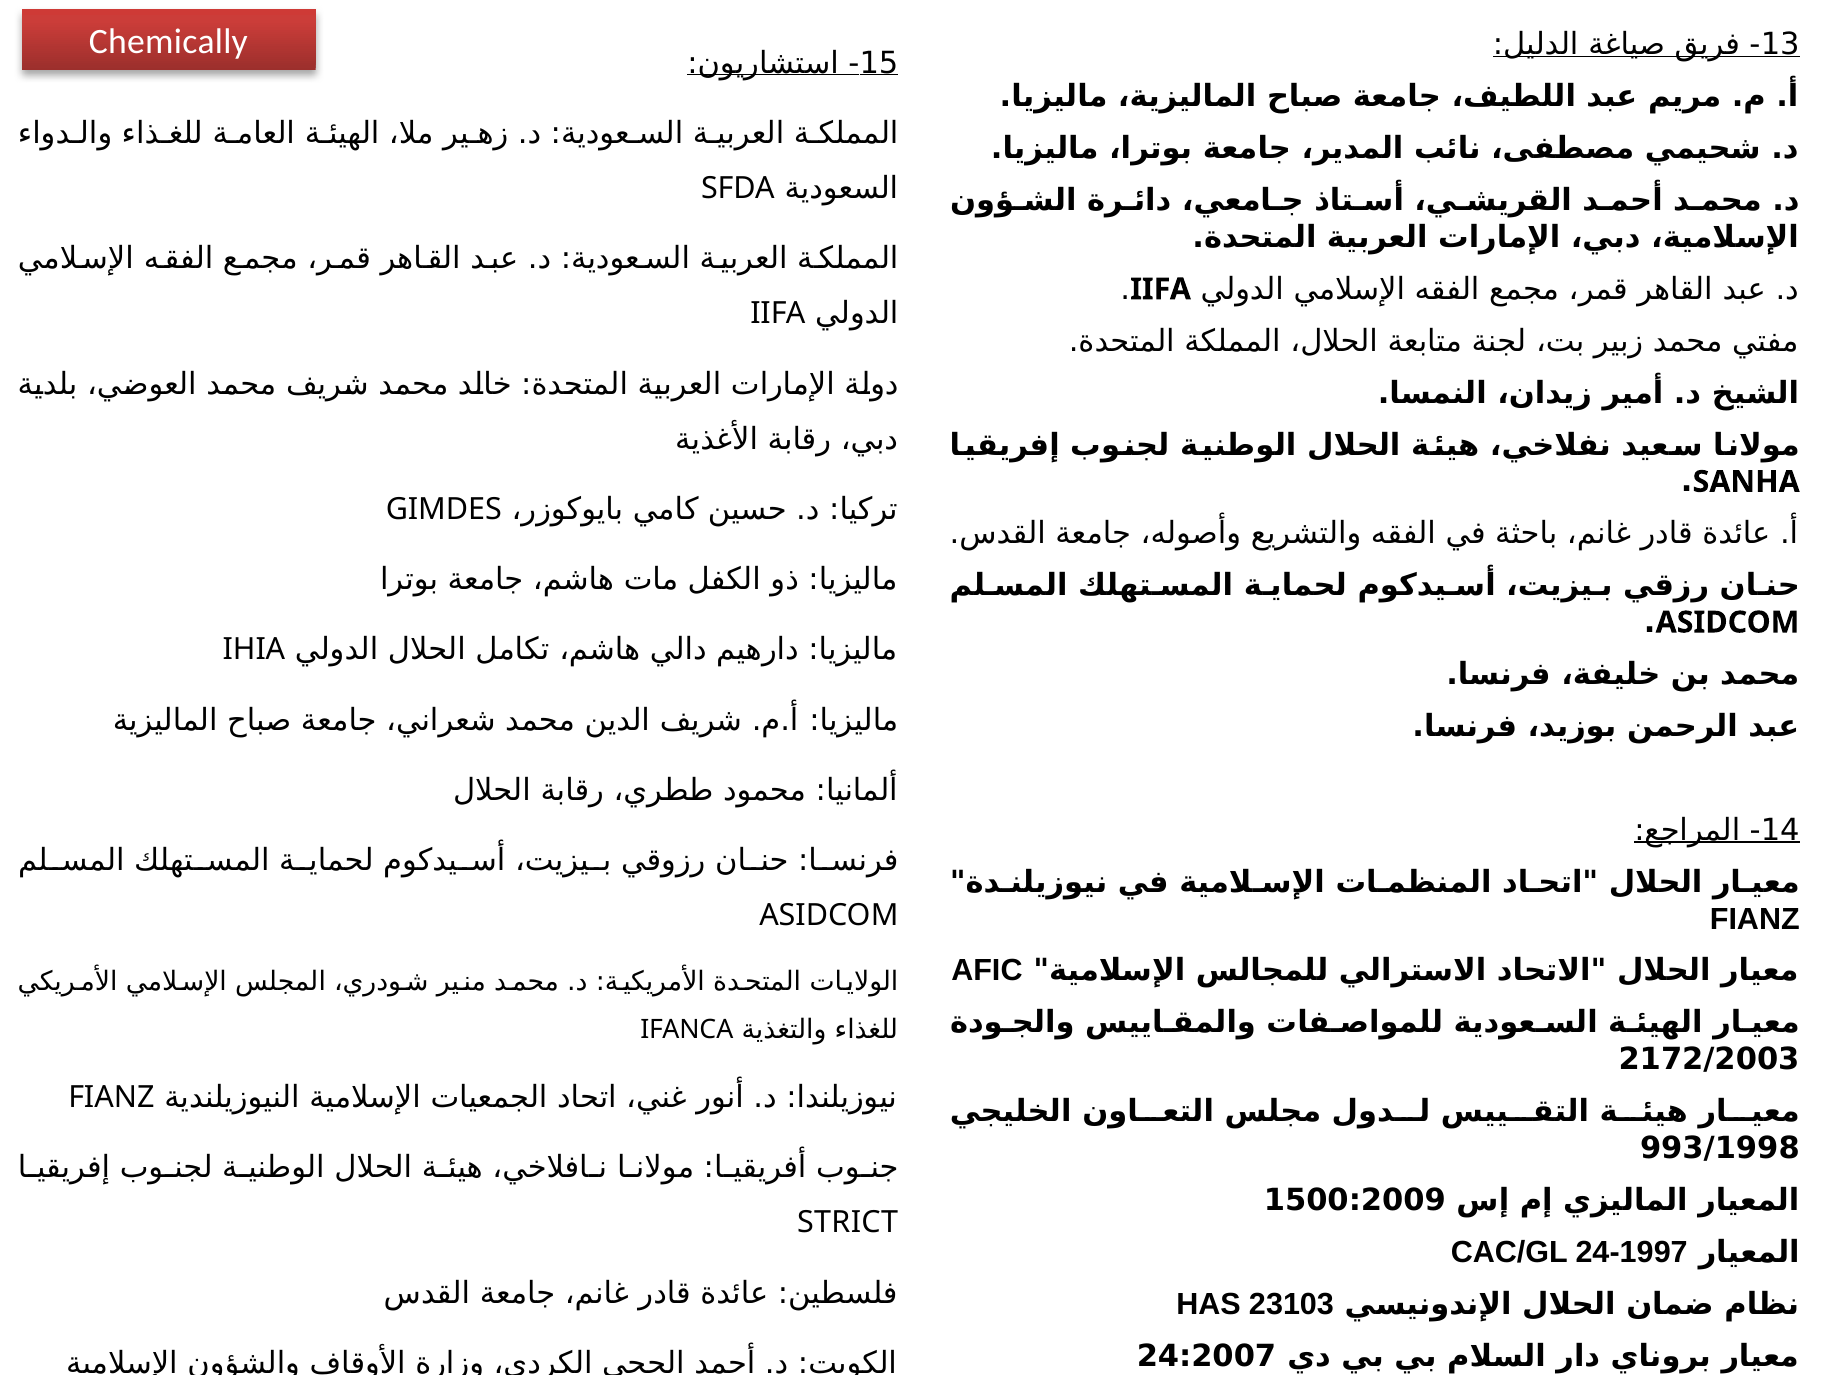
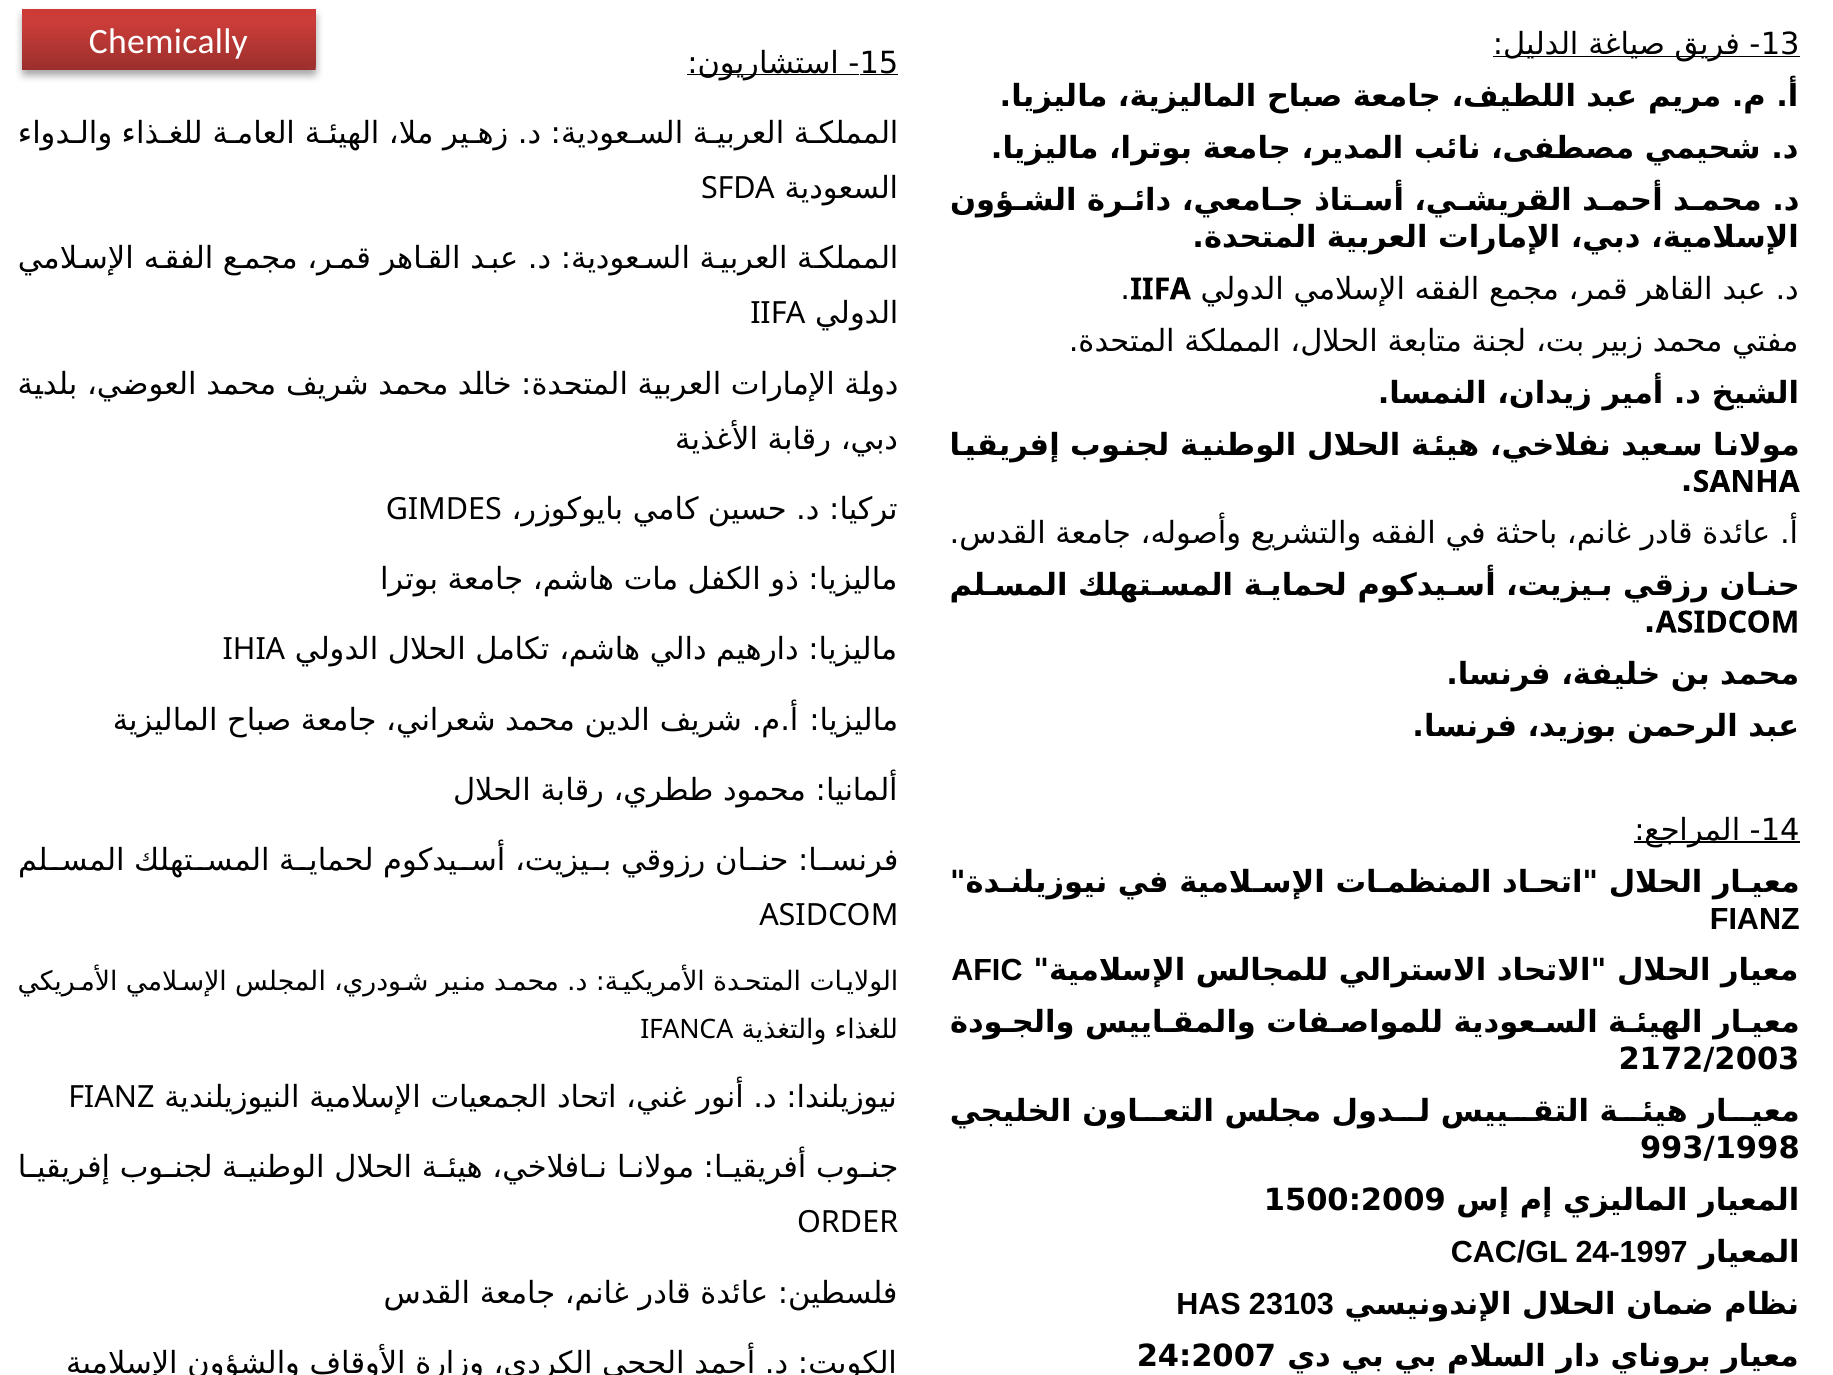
STRICT: STRICT -> ORDER
